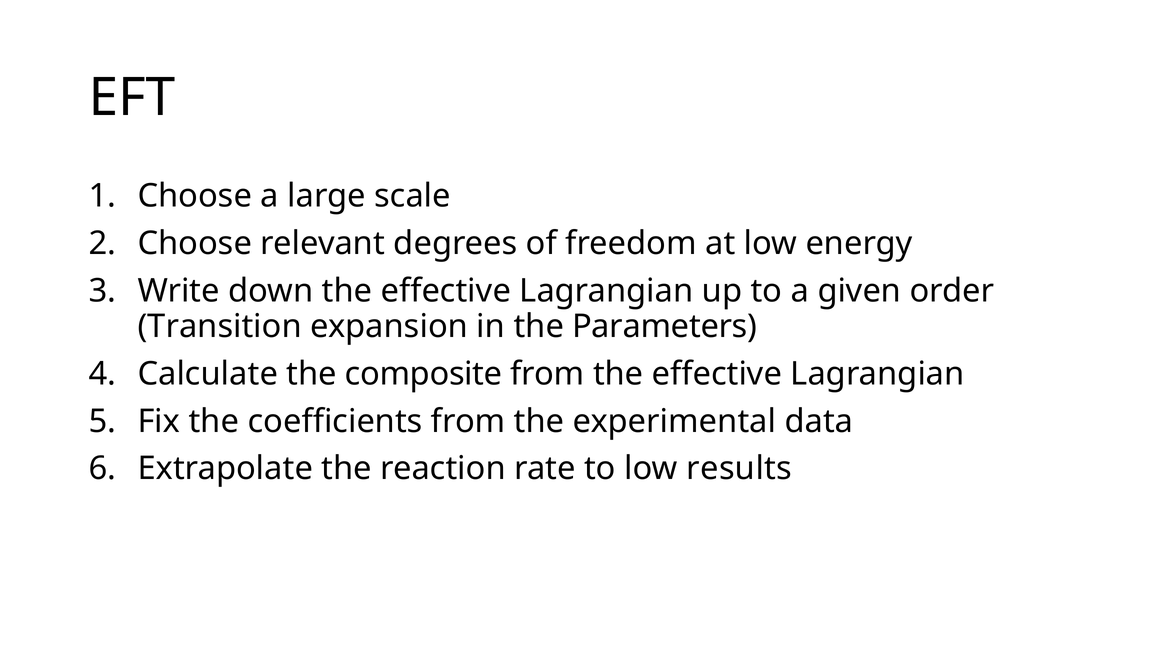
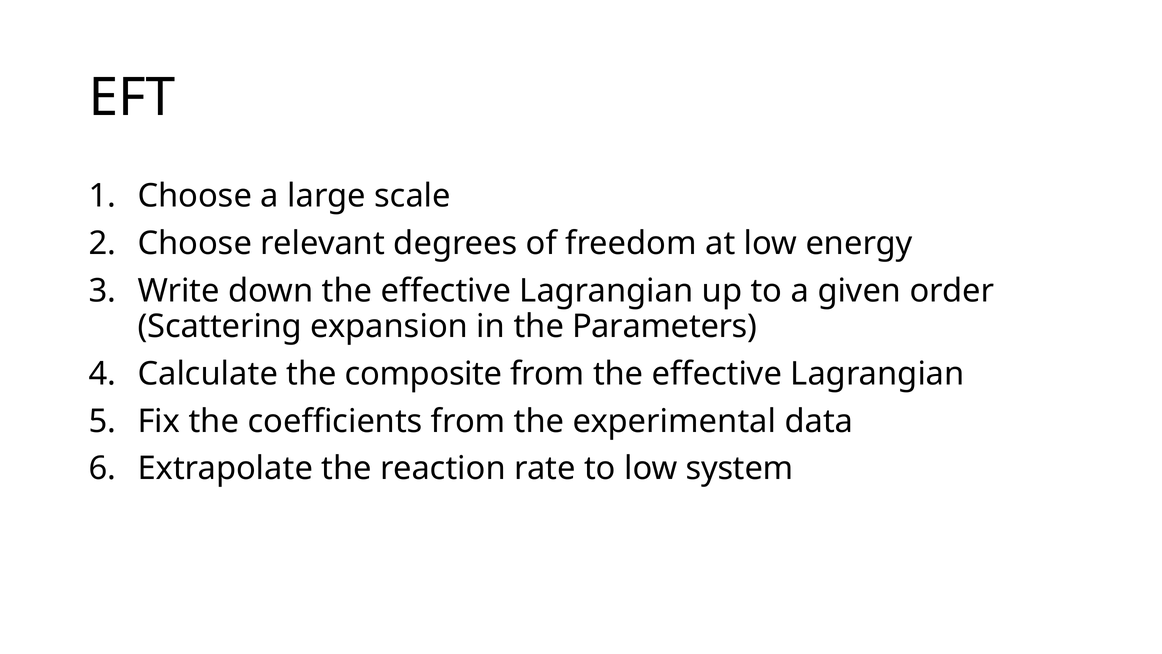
Transition: Transition -> Scattering
results: results -> system
